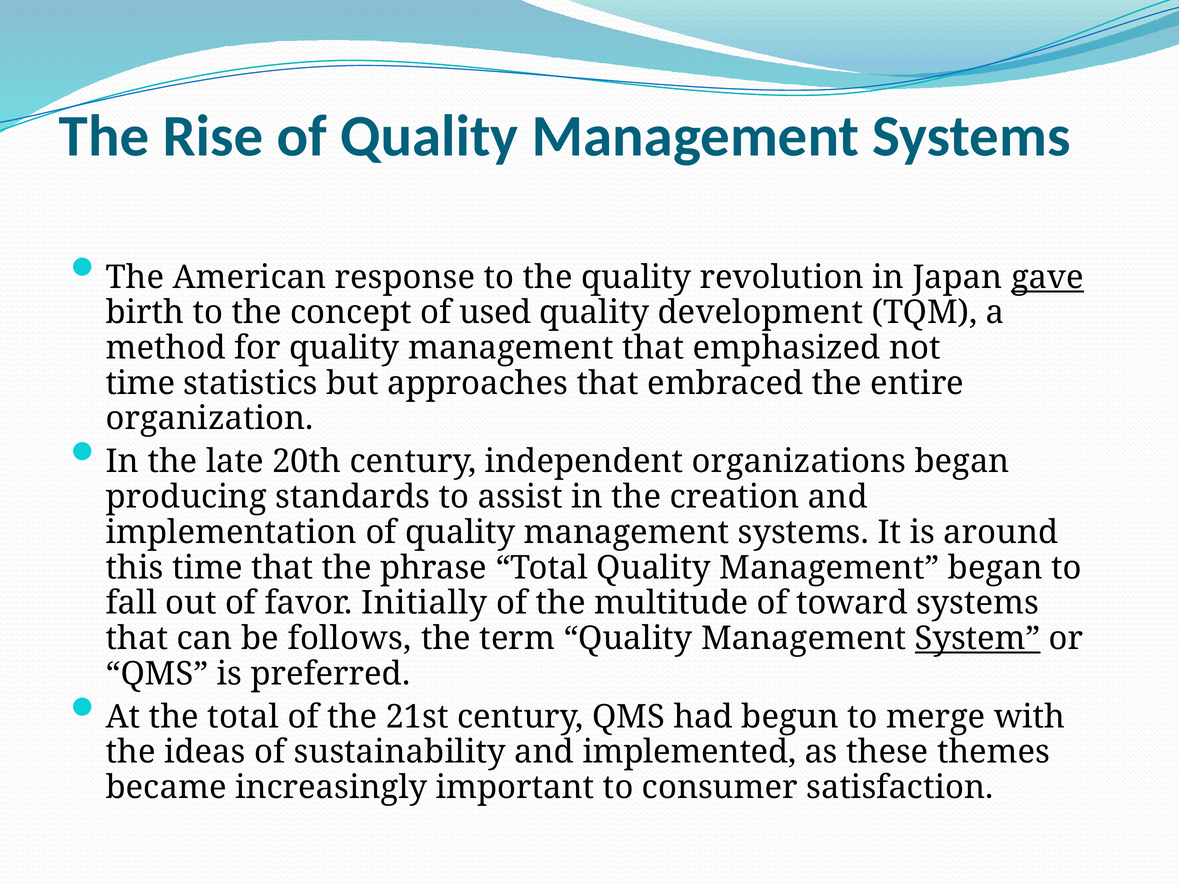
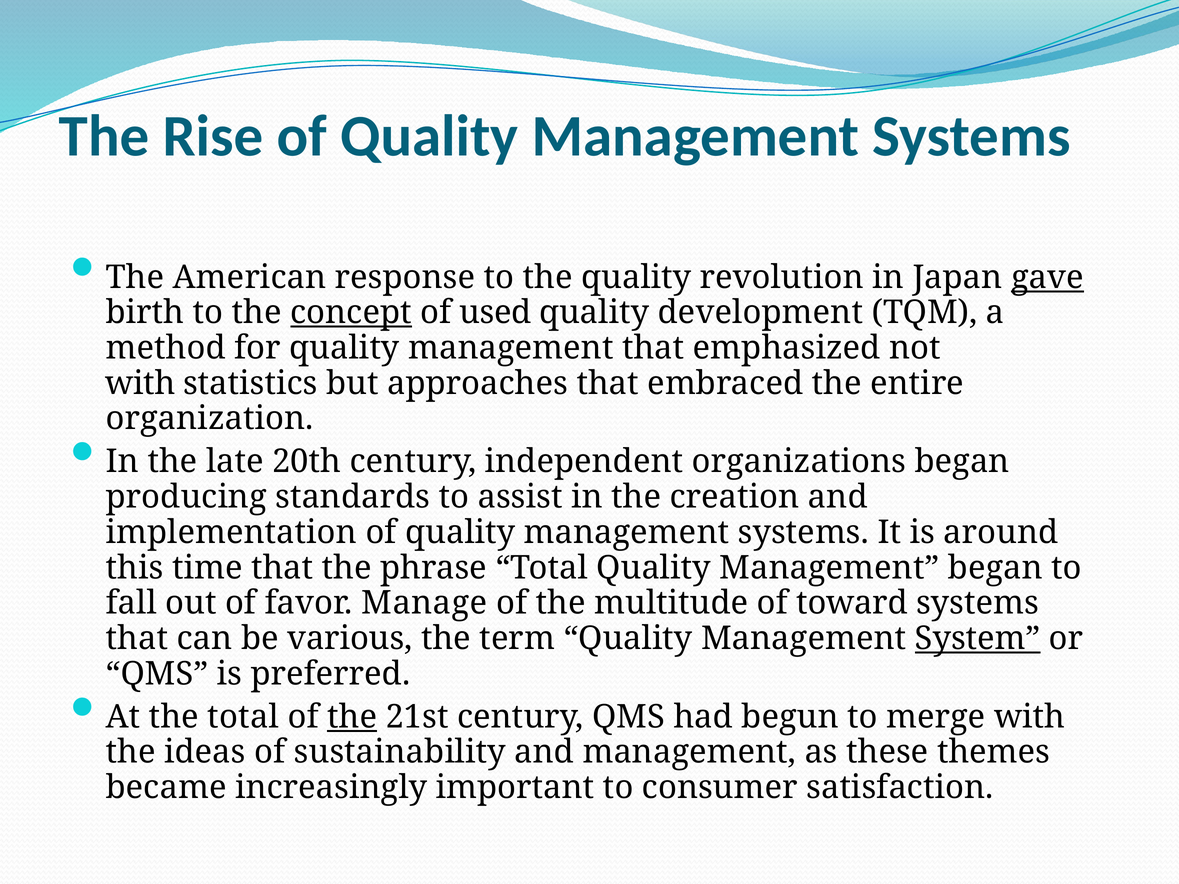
concept underline: none -> present
time at (140, 383): time -> with
Initially: Initially -> Manage
follows: follows -> various
the at (352, 717) underline: none -> present
and implemented: implemented -> management
